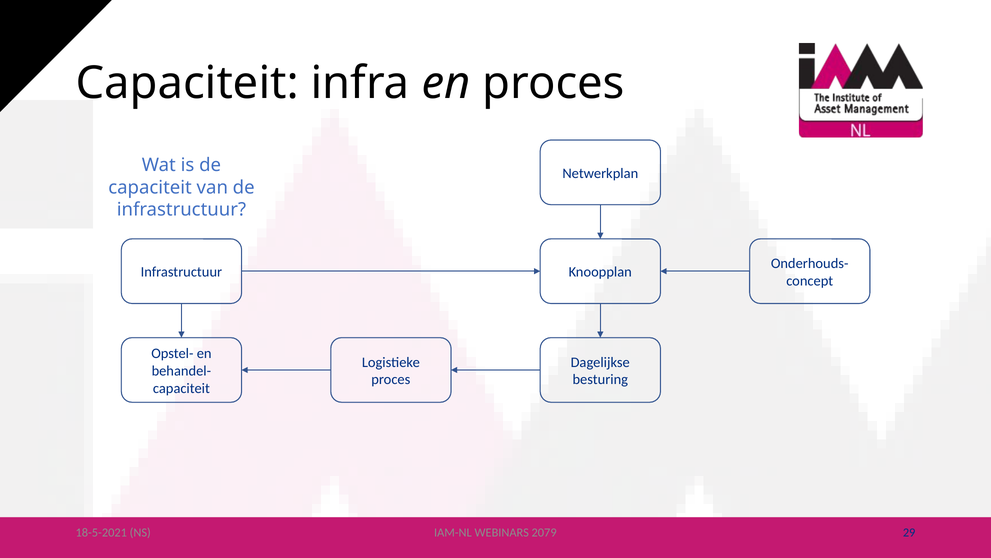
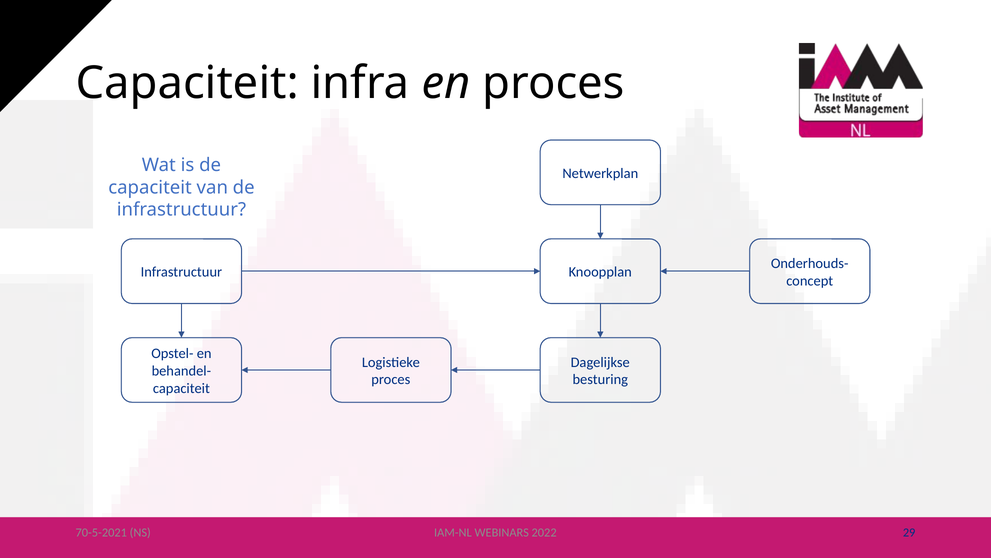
2079: 2079 -> 2022
18-5-2021: 18-5-2021 -> 70-5-2021
